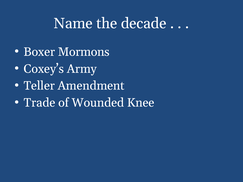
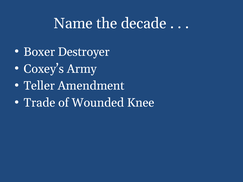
Mormons: Mormons -> Destroyer
